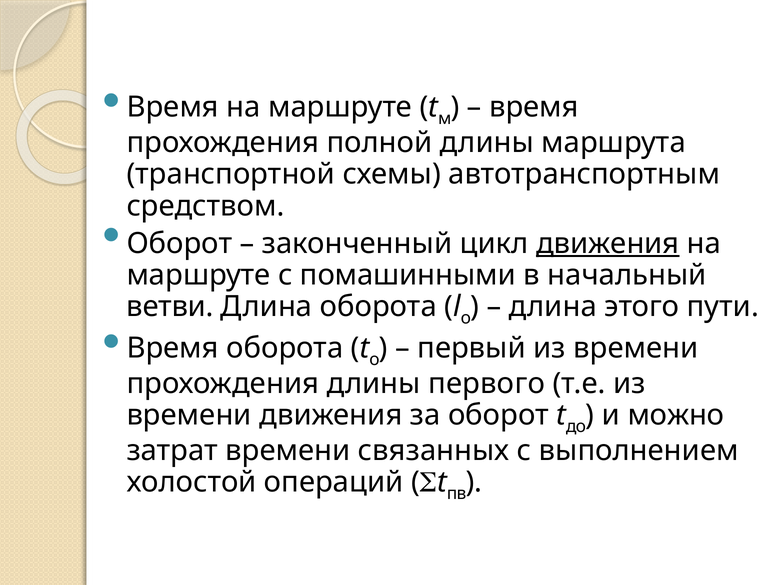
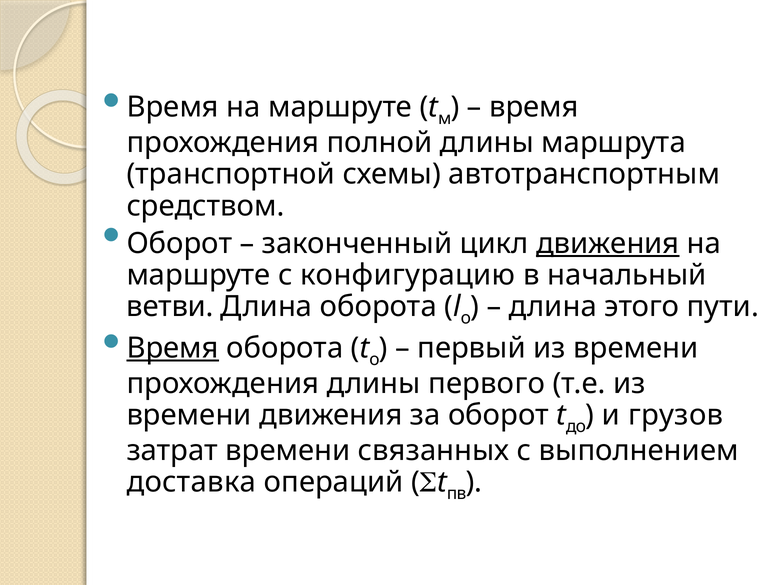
помашинными: помашинными -> конфигурацию
Время at (173, 348) underline: none -> present
можно: можно -> грузов
холостой: холостой -> доставка
